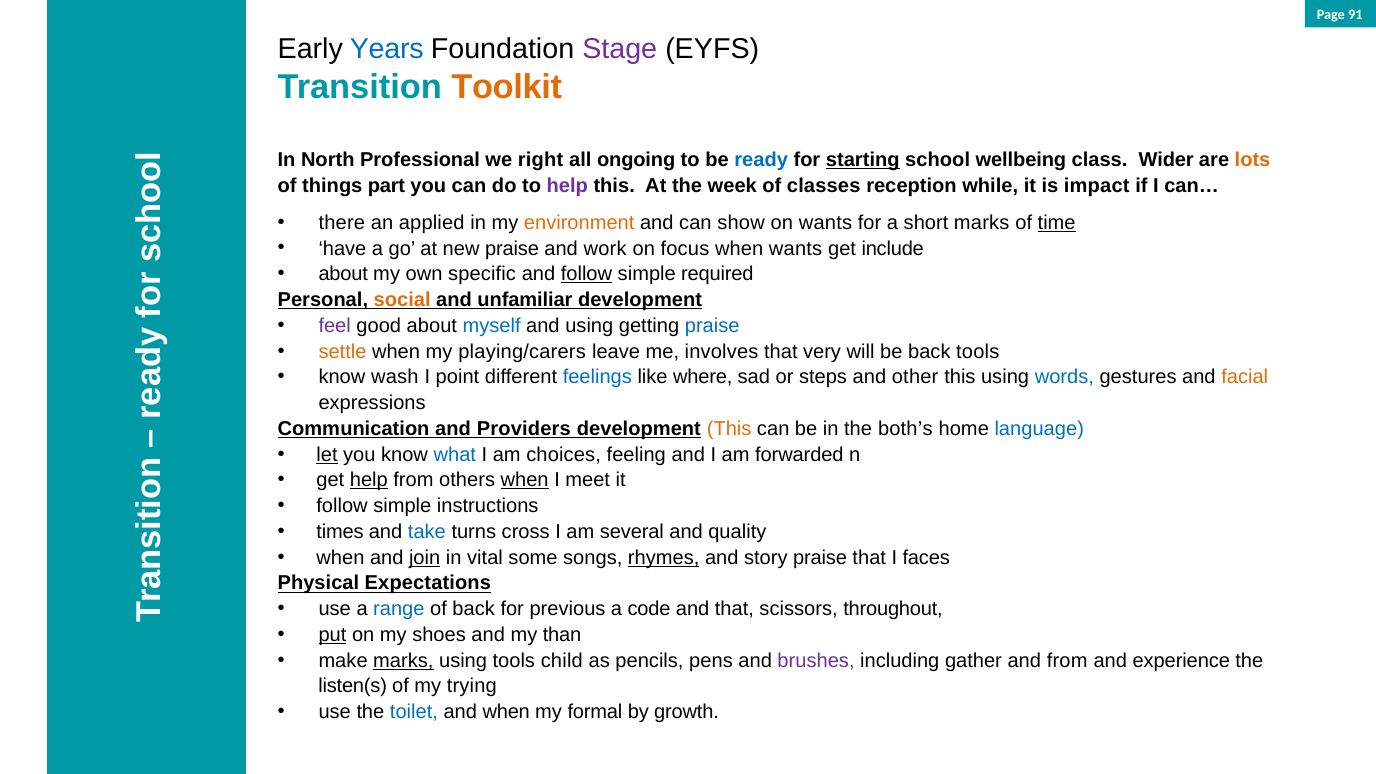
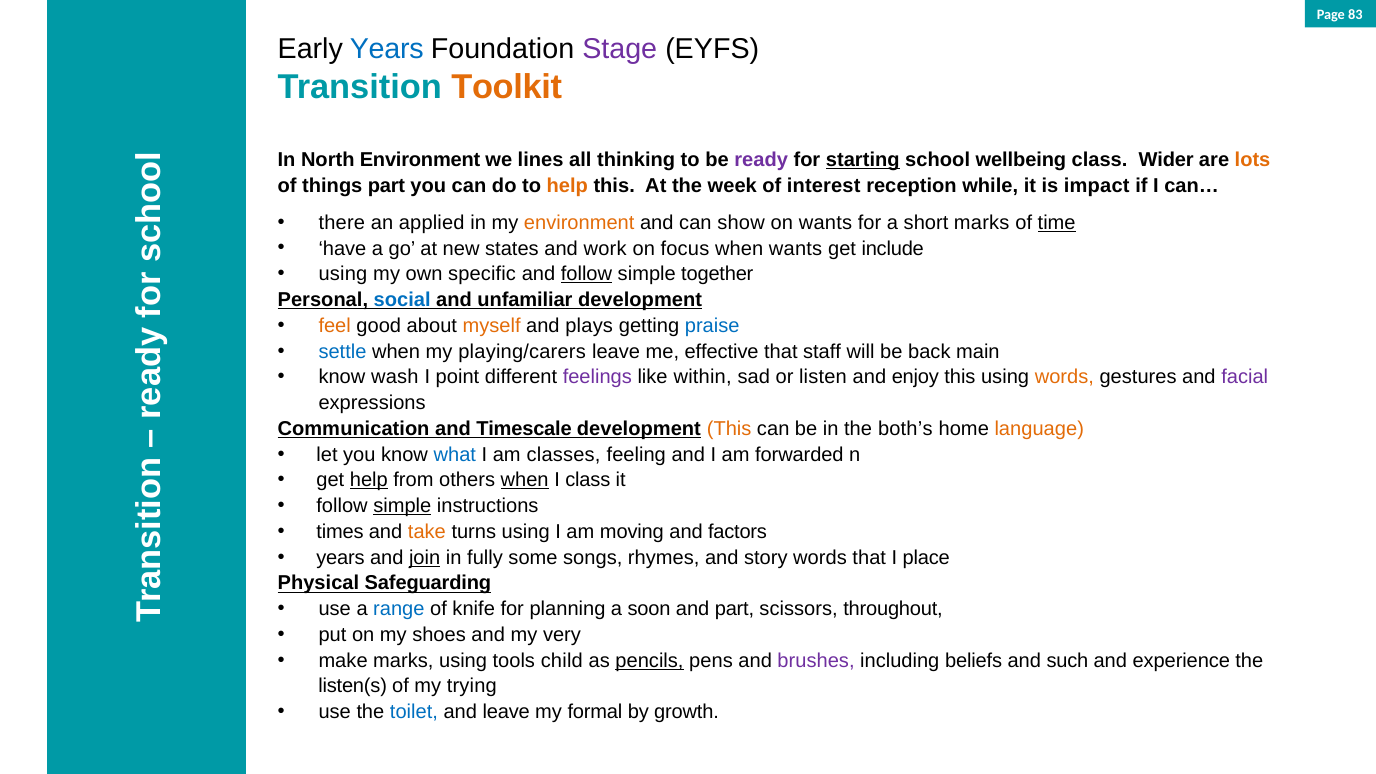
91: 91 -> 83
North Professional: Professional -> Environment
right: right -> lines
ongoing: ongoing -> thinking
ready colour: blue -> purple
help at (567, 185) colour: purple -> orange
classes: classes -> interest
new praise: praise -> states
about at (343, 274): about -> using
required: required -> together
social colour: orange -> blue
feel colour: purple -> orange
myself colour: blue -> orange
and using: using -> plays
settle colour: orange -> blue
involves: involves -> effective
very: very -> staff
back tools: tools -> main
feelings colour: blue -> purple
where: where -> within
steps: steps -> listen
other: other -> enjoy
words at (1064, 377) colour: blue -> orange
facial colour: orange -> purple
Providers: Providers -> Timescale
language colour: blue -> orange
let underline: present -> none
choices: choices -> classes
I meet: meet -> class
simple at (402, 506) underline: none -> present
take colour: blue -> orange
turns cross: cross -> using
several: several -> moving
quality: quality -> factors
when at (340, 558): when -> years
vital: vital -> fully
rhymes underline: present -> none
story praise: praise -> words
faces: faces -> place
Expectations: Expectations -> Safeguarding
of back: back -> knife
previous: previous -> planning
code: code -> soon
and that: that -> part
put underline: present -> none
than: than -> very
marks at (403, 661) underline: present -> none
pencils underline: none -> present
gather: gather -> beliefs
and from: from -> such
and when: when -> leave
